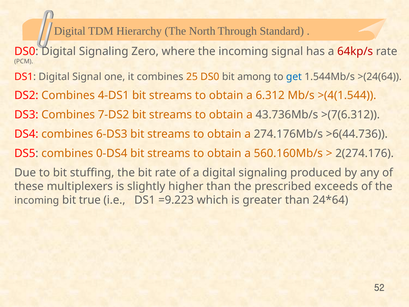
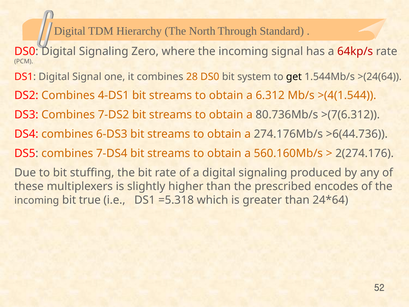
25: 25 -> 28
among: among -> system
get colour: blue -> black
43.736Mb/s: 43.736Mb/s -> 80.736Mb/s
0-DS4: 0-DS4 -> 7-DS4
exceeds: exceeds -> encodes
=9.223: =9.223 -> =5.318
